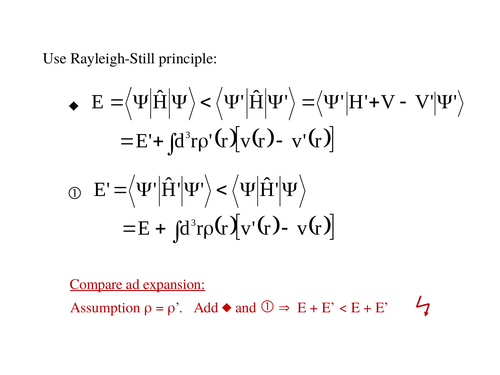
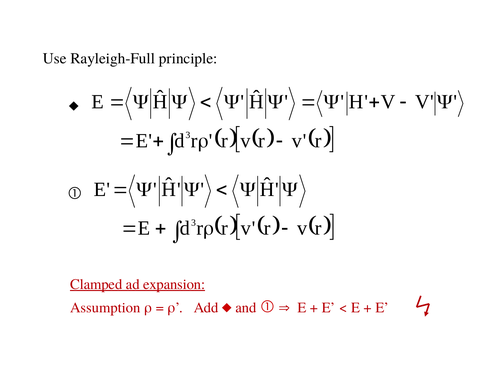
Rayleigh-Still: Rayleigh-Still -> Rayleigh-Full
Compare: Compare -> Clamped
